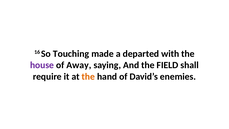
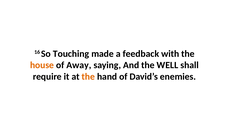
departed: departed -> feedback
house colour: purple -> orange
FIELD: FIELD -> WELL
